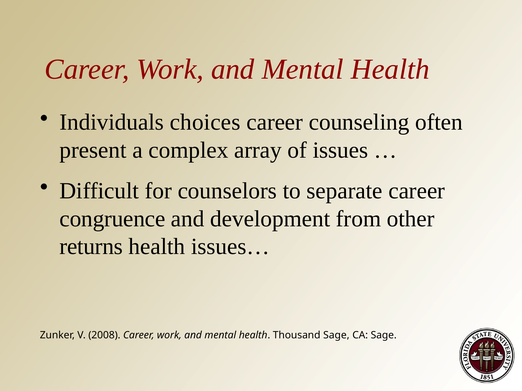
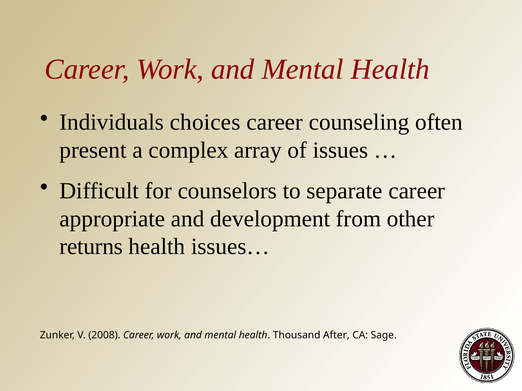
congruence: congruence -> appropriate
Thousand Sage: Sage -> After
